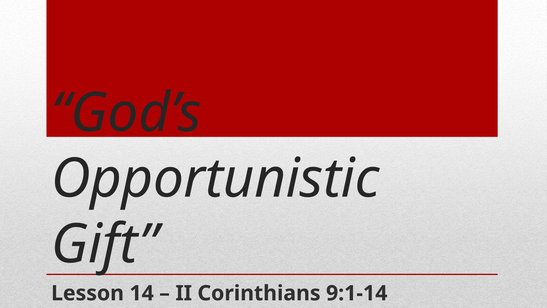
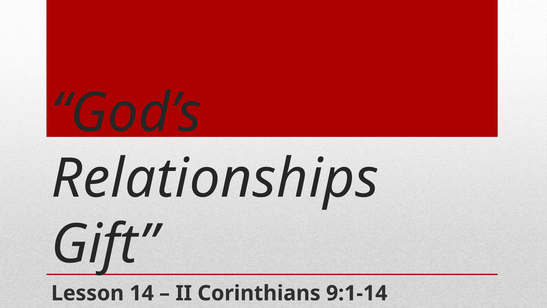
Opportunistic: Opportunistic -> Relationships
